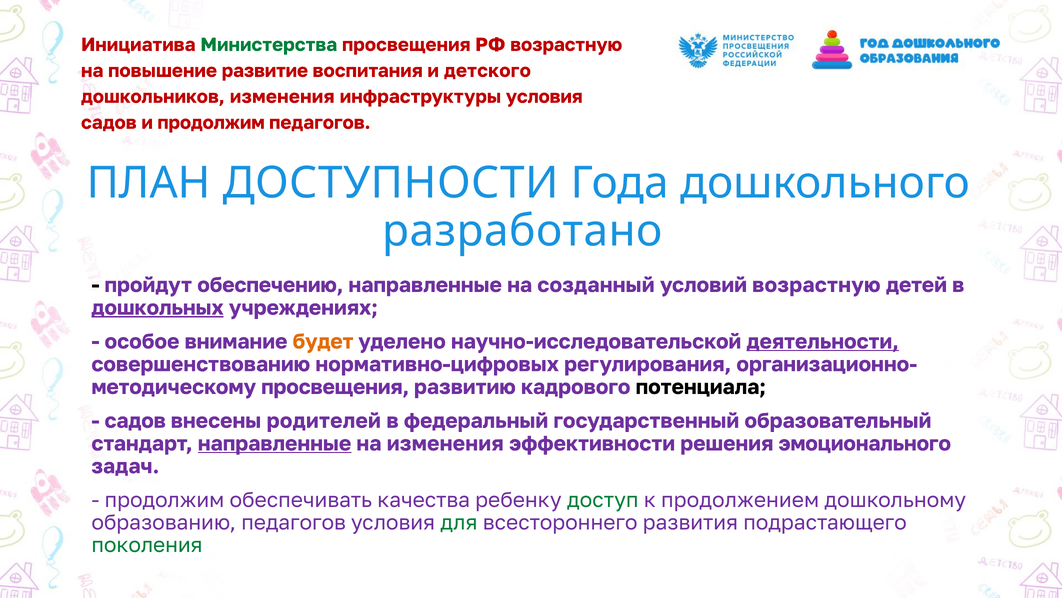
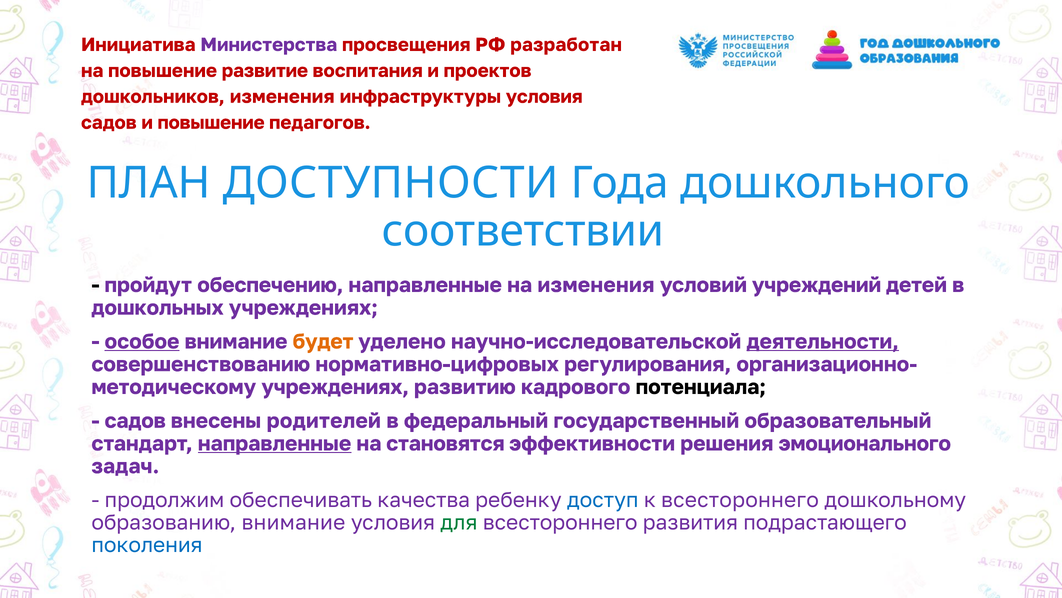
Министерства colour: green -> purple
РФ возрастную: возрастную -> разработан
детского: детского -> проектов
и продолжим: продолжим -> повышение
разработано: разработано -> соответствии
на созданный: созданный -> изменения
условий возрастную: возрастную -> учреждений
дошкольных underline: present -> none
особое underline: none -> present
просвещения at (335, 387): просвещения -> учреждениях
на изменения: изменения -> становятся
доступ colour: green -> blue
к продолжением: продолжением -> всестороннего
образованию педагогов: педагогов -> внимание
поколения colour: green -> blue
